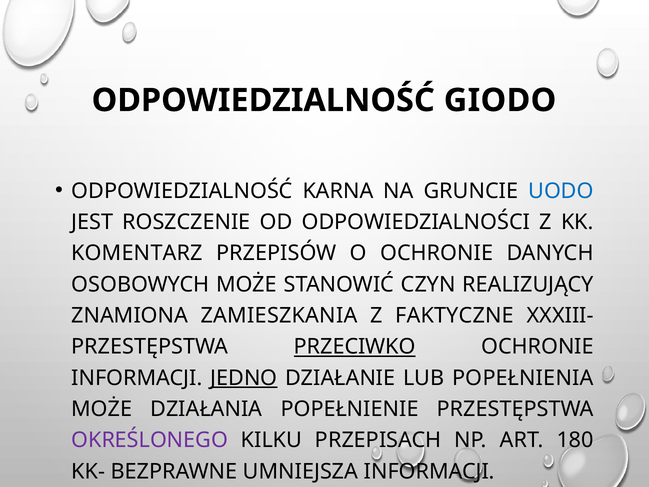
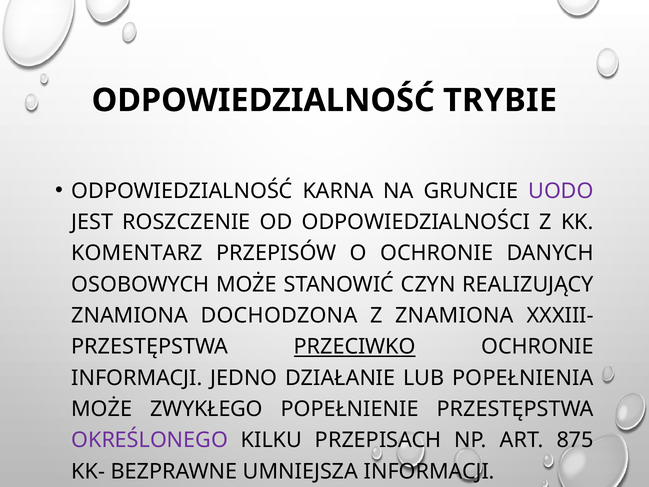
GIODO: GIODO -> TRYBIE
UODO colour: blue -> purple
ZAMIESZKANIA: ZAMIESZKANIA -> DOCHODZONA
Z FAKTYCZNE: FAKTYCZNE -> ZNAMIONA
JEDNO underline: present -> none
DZIAŁANIA: DZIAŁANIA -> ZWYKŁEGO
180: 180 -> 875
